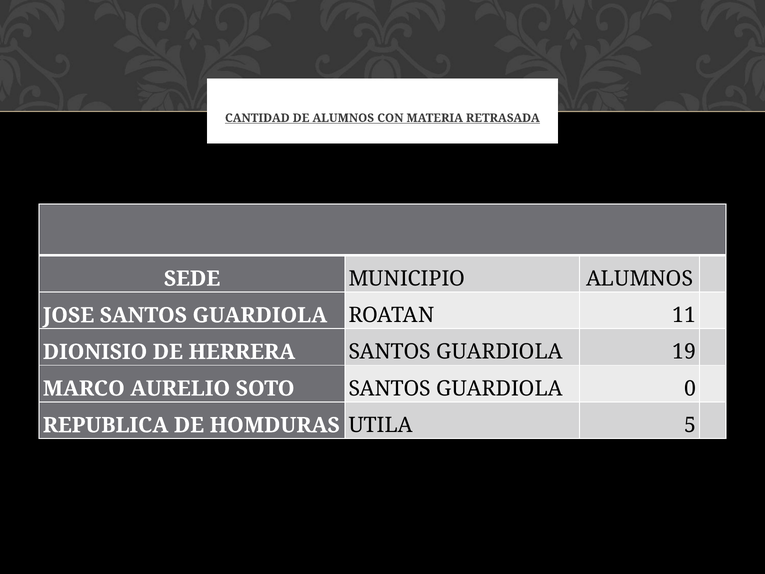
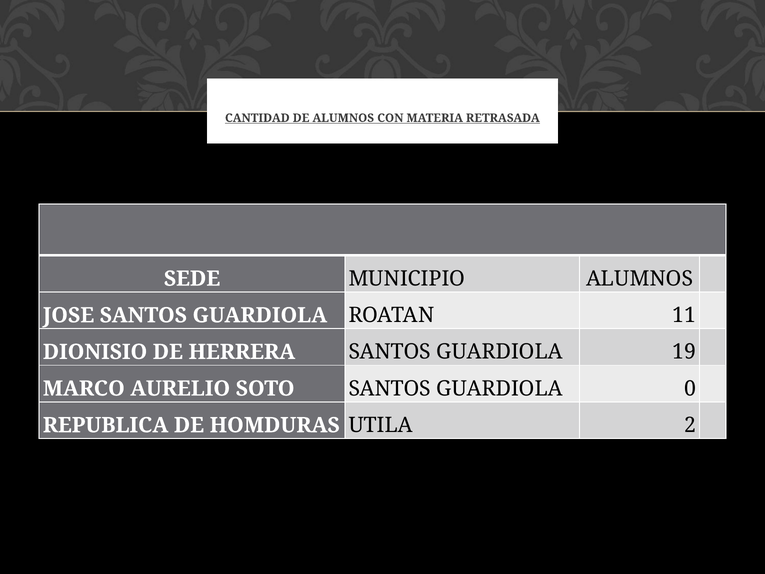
5: 5 -> 2
